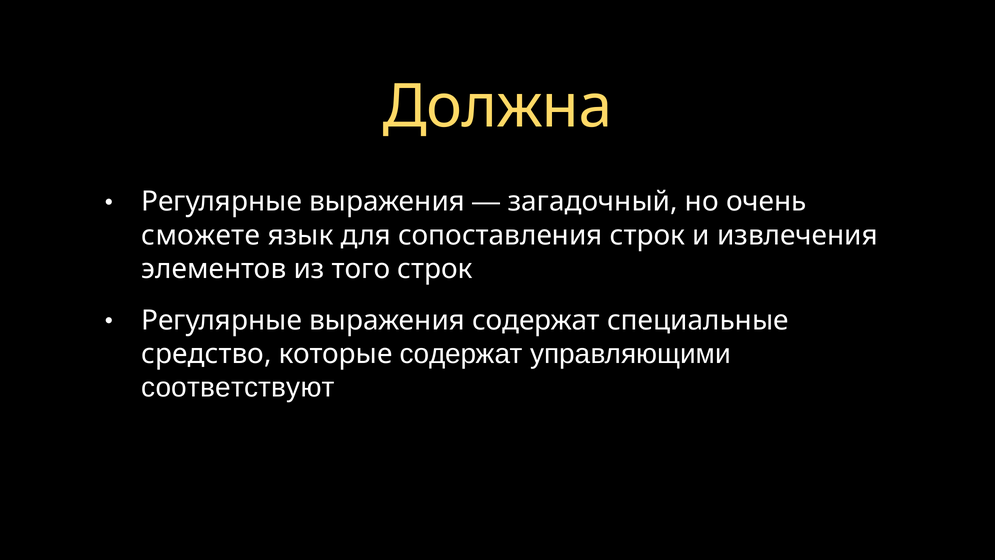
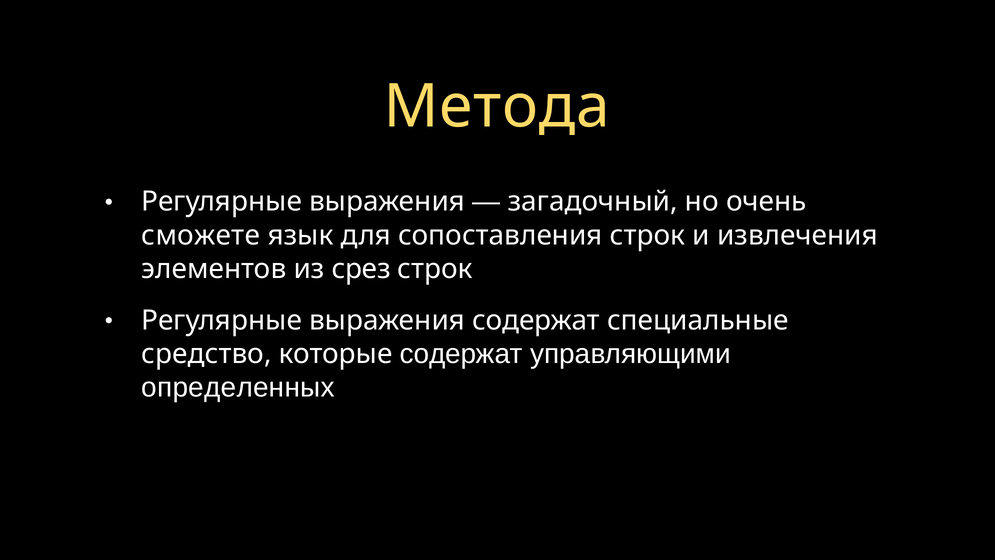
Должна: Должна -> Метода
того: того -> срез
соответствуют: соответствуют -> определенных
